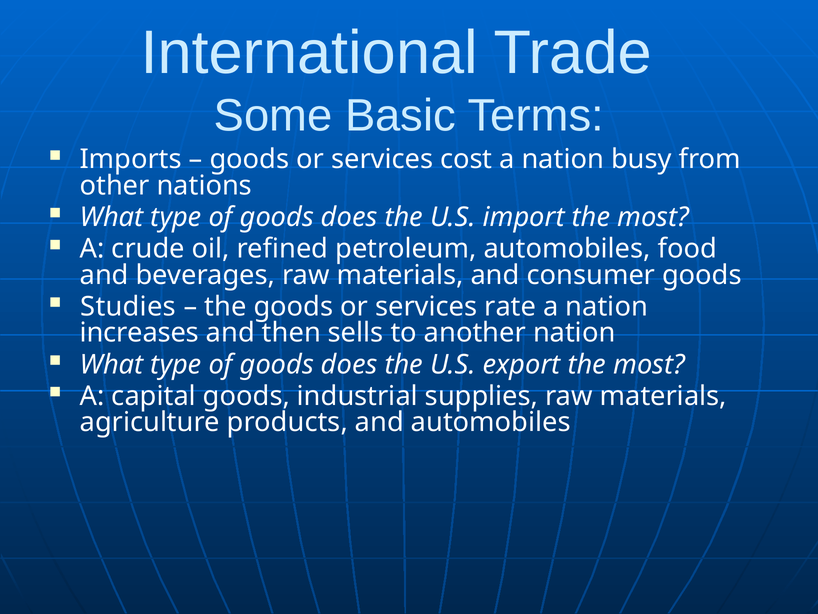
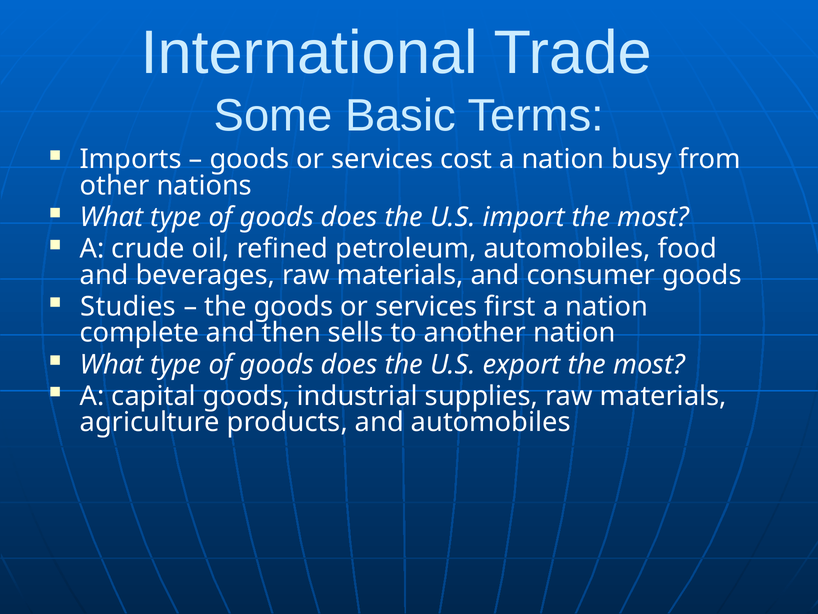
rate: rate -> first
increases: increases -> complete
